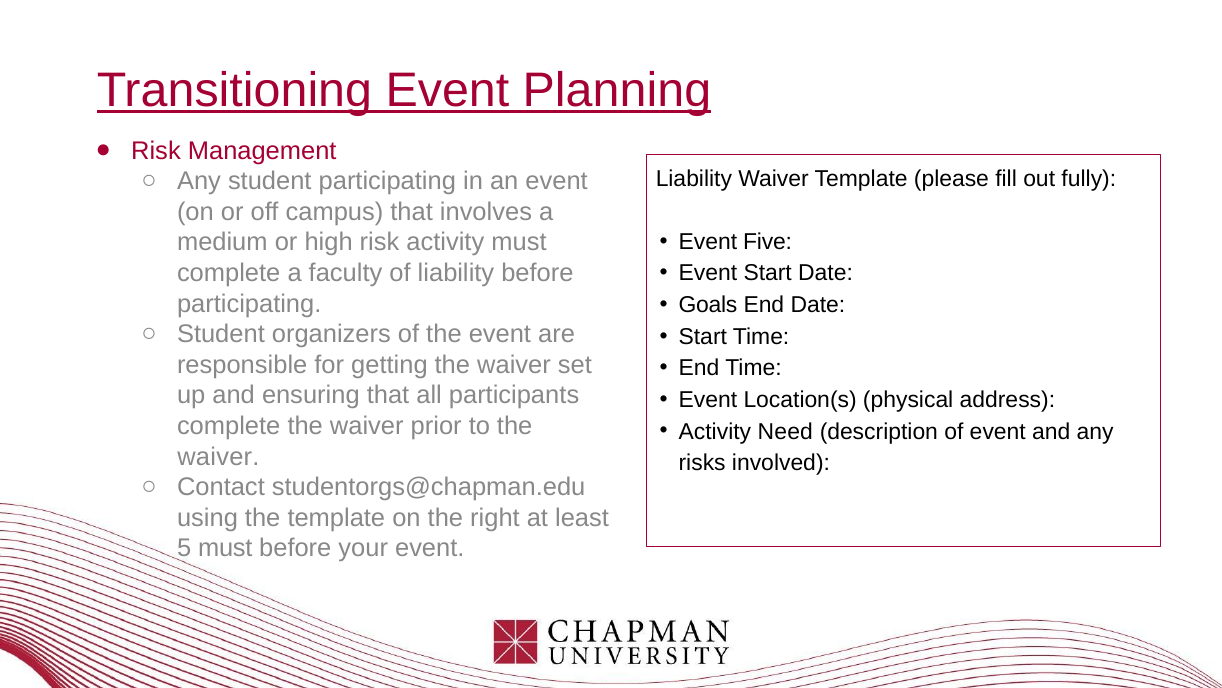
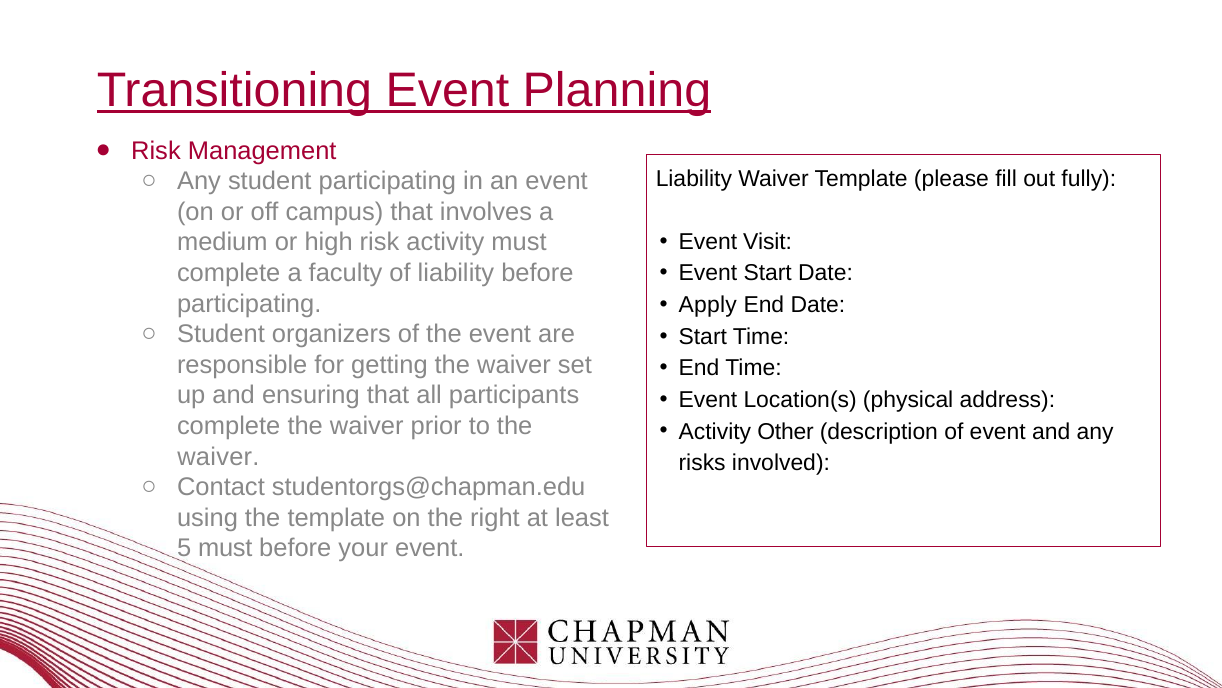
Five: Five -> Visit
Goals: Goals -> Apply
Need: Need -> Other
